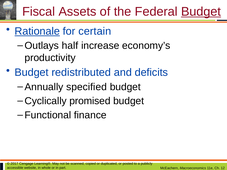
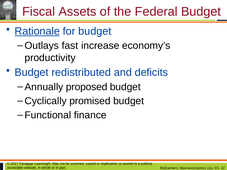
Budget at (201, 12) underline: present -> none
for certain: certain -> budget
half: half -> fast
specified: specified -> proposed
